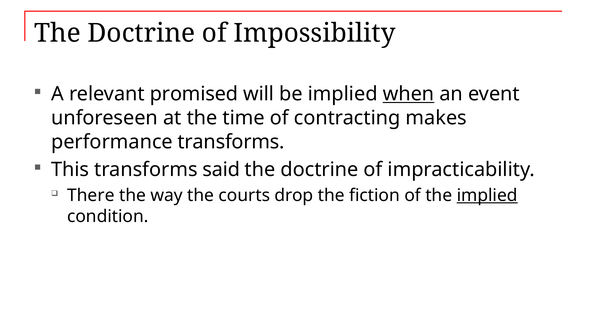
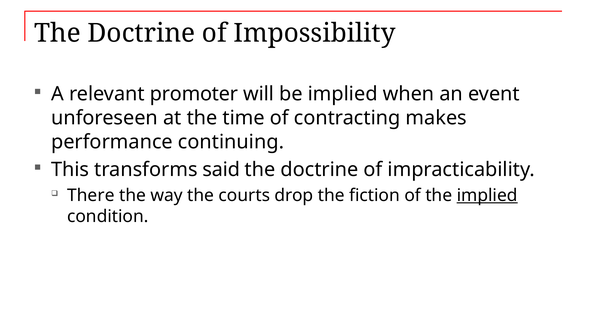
promised: promised -> promoter
when underline: present -> none
performance transforms: transforms -> continuing
